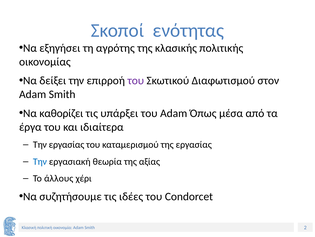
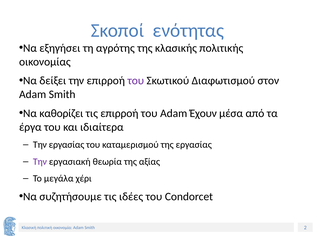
τις υπάρξει: υπάρξει -> επιρροή
Όπως: Όπως -> Έχουν
Την at (40, 161) colour: blue -> purple
άλλους: άλλους -> μεγάλα
